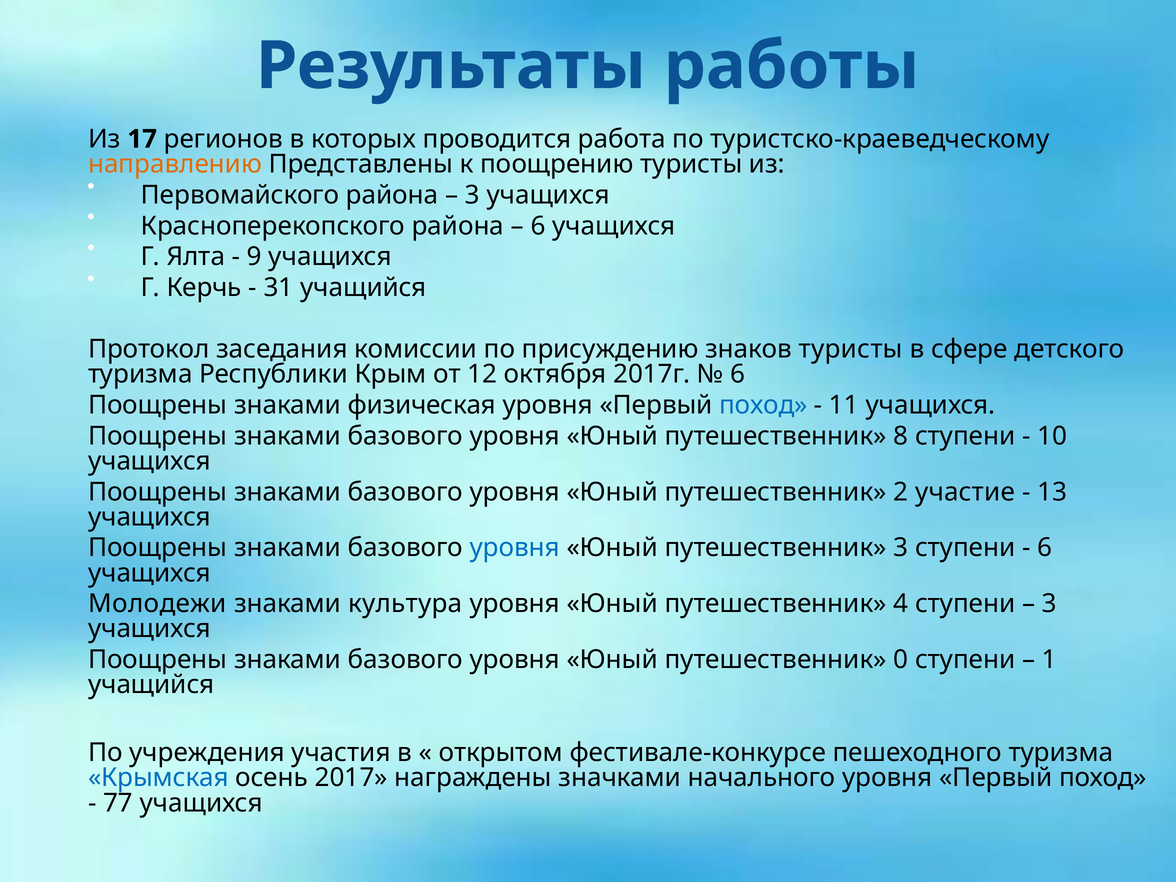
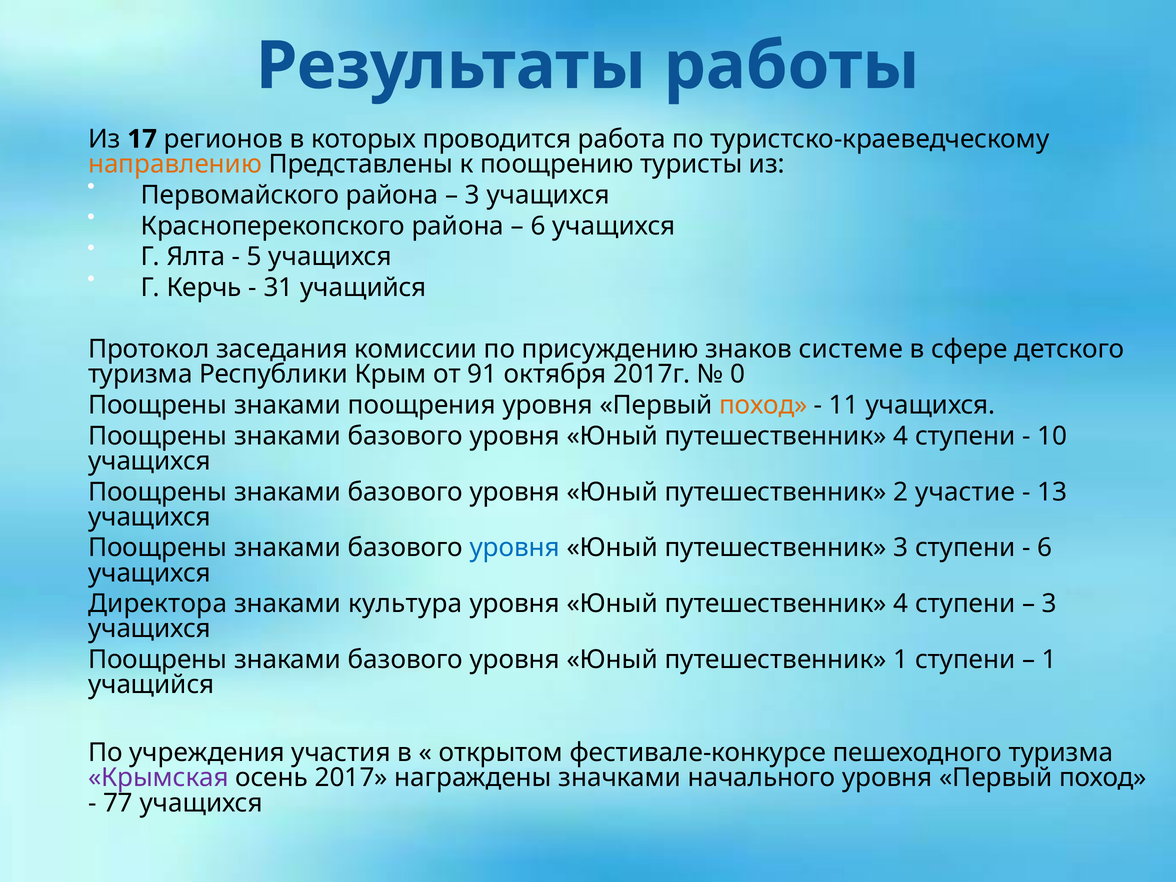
9: 9 -> 5
знаков туристы: туристы -> системе
12: 12 -> 91
6 at (738, 374): 6 -> 0
физическая: физическая -> поощрения
поход at (763, 405) colour: blue -> orange
8 at (901, 436): 8 -> 4
Молодежи: Молодежи -> Директора
путешественник 0: 0 -> 1
Крымская colour: blue -> purple
